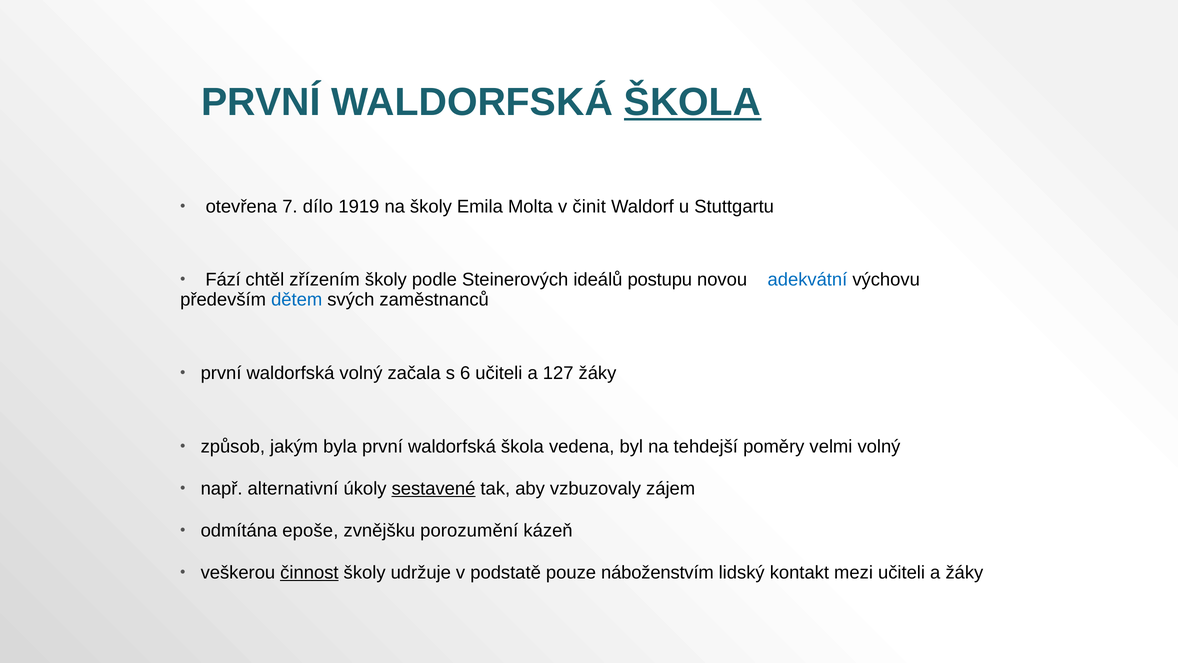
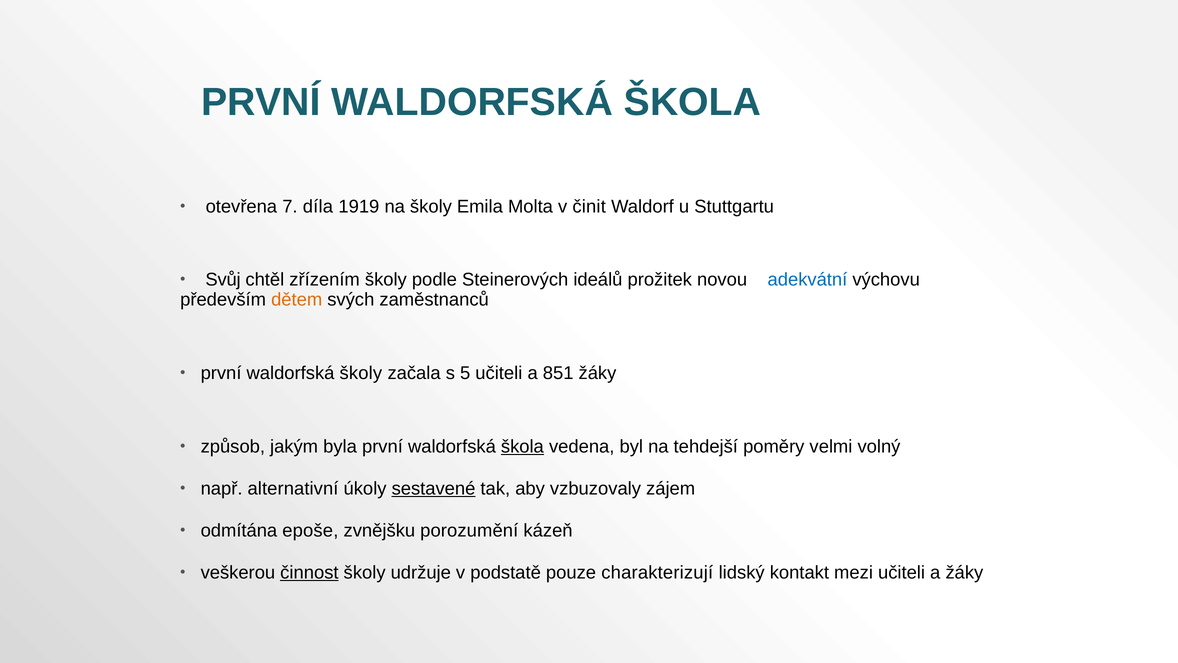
ŠKOLA at (693, 102) underline: present -> none
dílo: dílo -> díla
Fází: Fází -> Svůj
postupu: postupu -> prožitek
dětem colour: blue -> orange
waldorfská volný: volný -> školy
6: 6 -> 5
127: 127 -> 851
škola at (522, 446) underline: none -> present
náboženstvím: náboženstvím -> charakterizují
